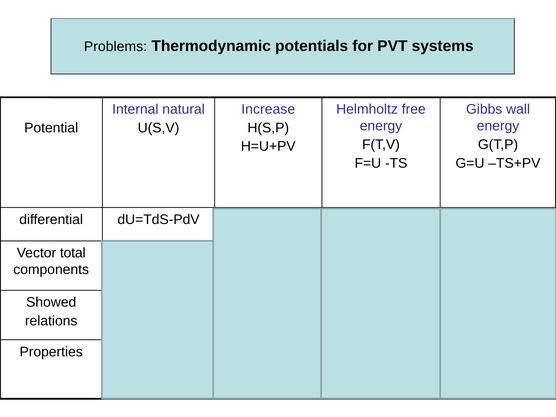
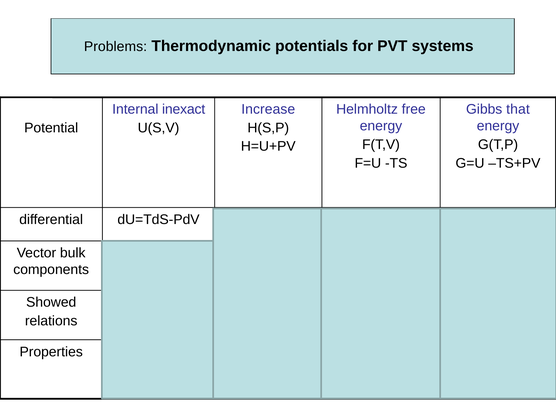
natural: natural -> inexact
wall: wall -> that
total: total -> bulk
